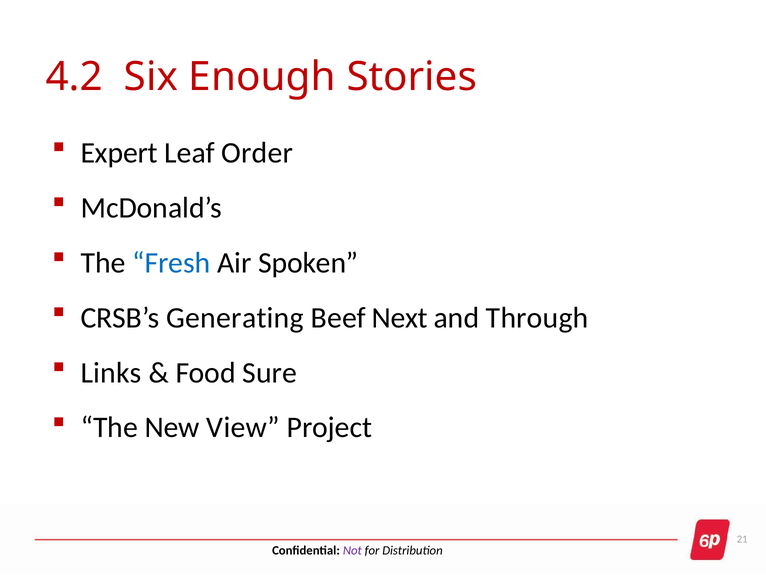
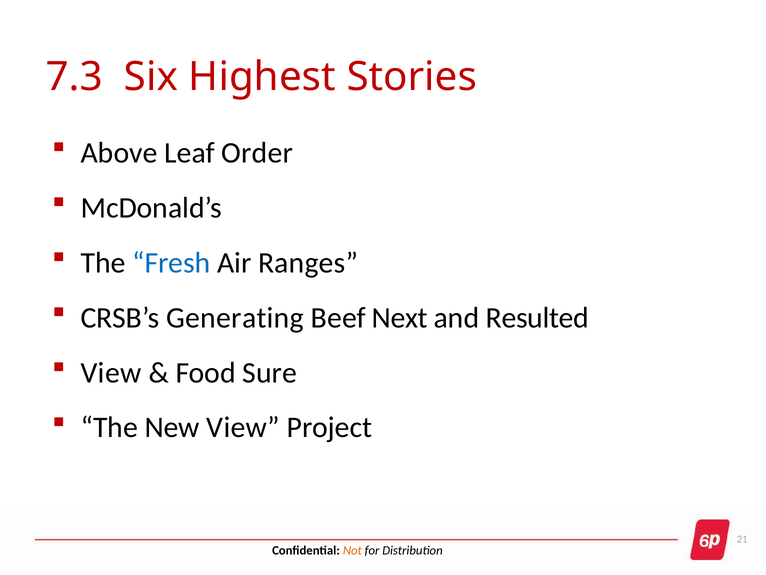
4.2: 4.2 -> 7.3
Enough: Enough -> Highest
Expert: Expert -> Above
Spoken: Spoken -> Ranges
Through: Through -> Resulted
Links at (111, 372): Links -> View
Not colour: purple -> orange
